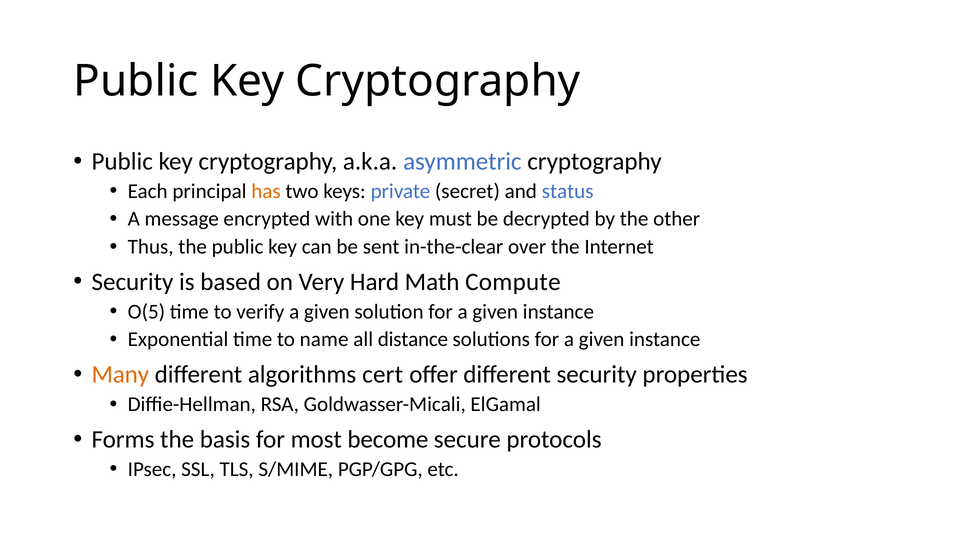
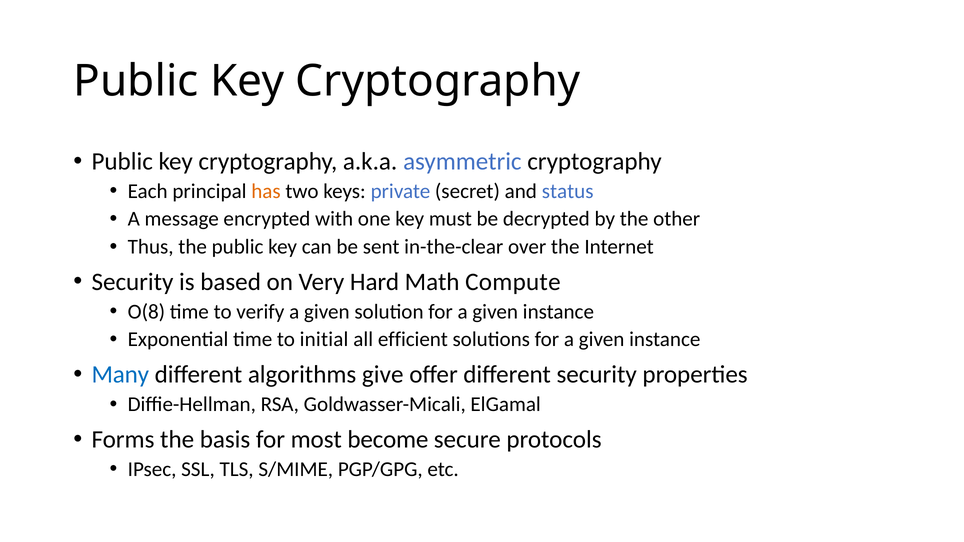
O(5: O(5 -> O(8
name: name -> initial
distance: distance -> efficient
Many colour: orange -> blue
cert: cert -> give
